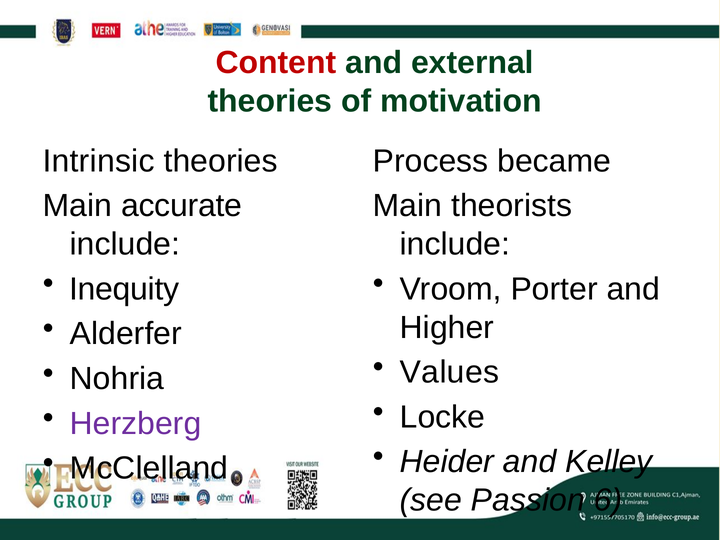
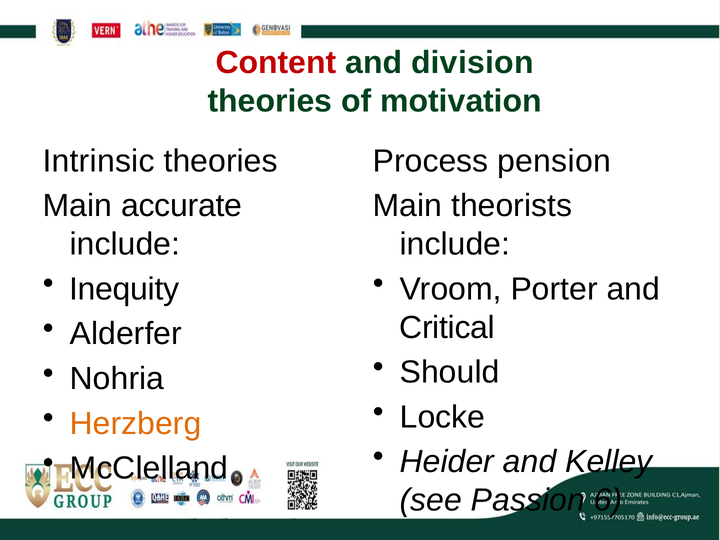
external: external -> division
became: became -> pension
Higher: Higher -> Critical
Values: Values -> Should
Herzberg colour: purple -> orange
